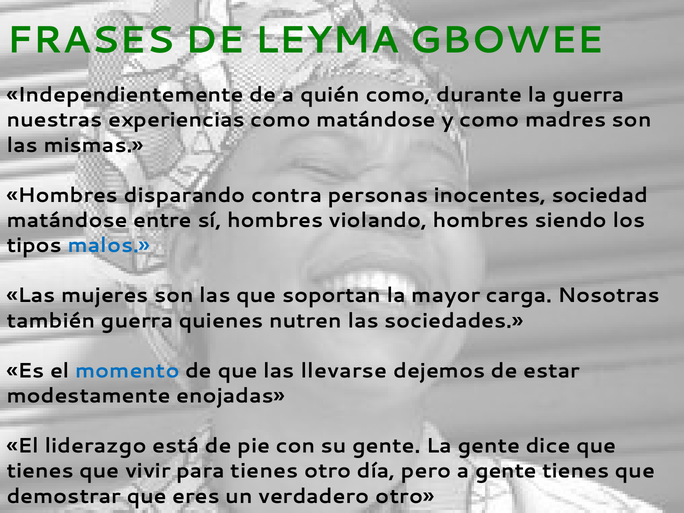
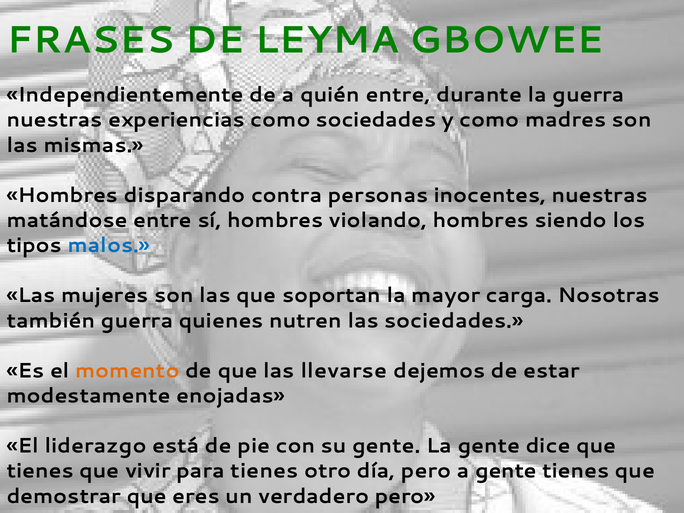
quién como: como -> entre
como matándose: matándose -> sociedades
inocentes sociedad: sociedad -> nuestras
momento colour: blue -> orange
verdadero otro: otro -> pero
